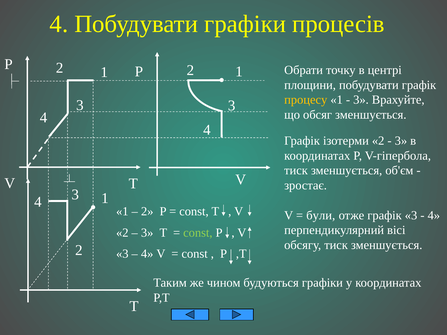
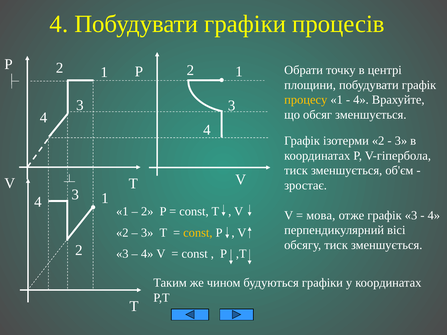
3 at (361, 100): 3 -> 4
були: були -> мова
const at (198, 233) colour: light green -> yellow
